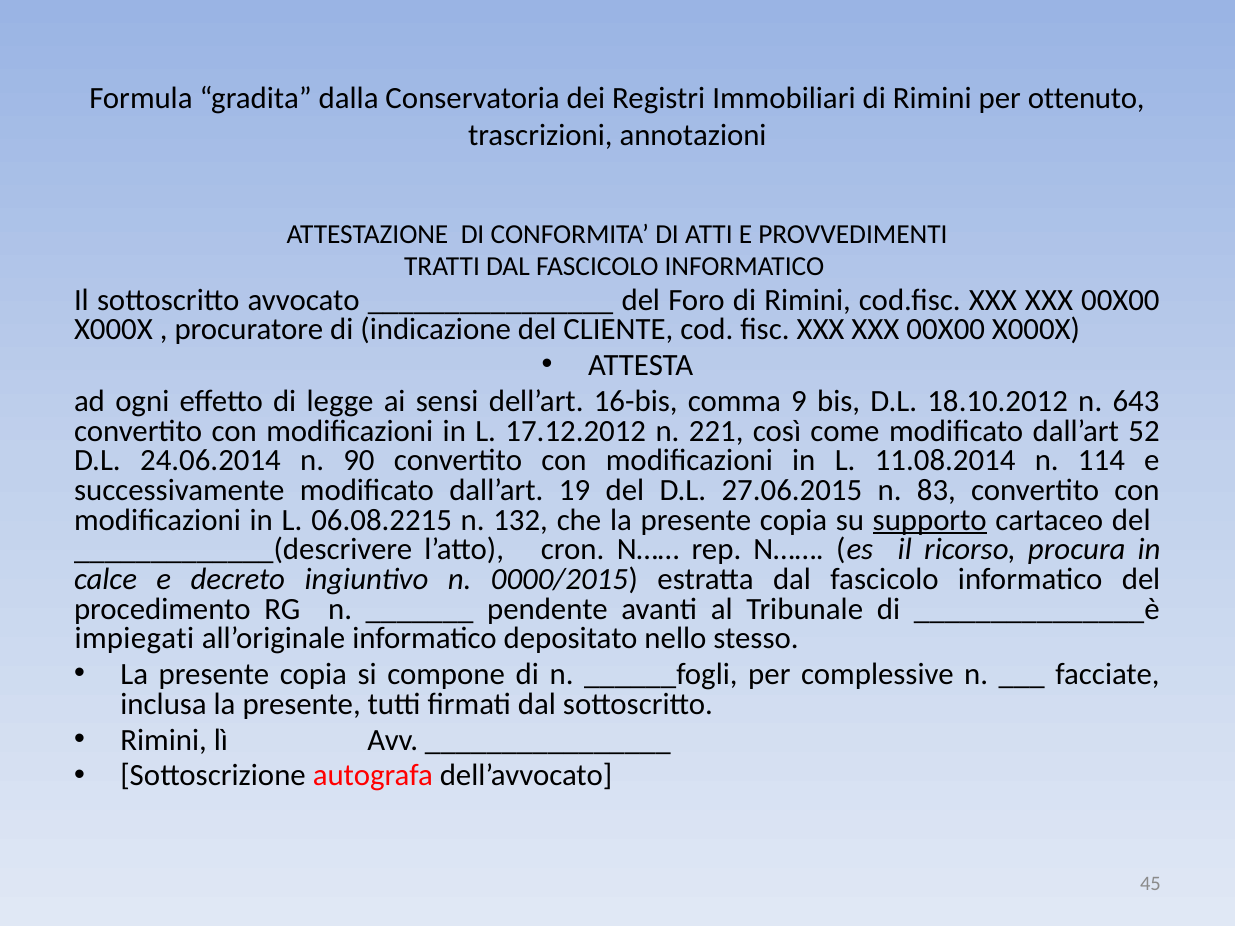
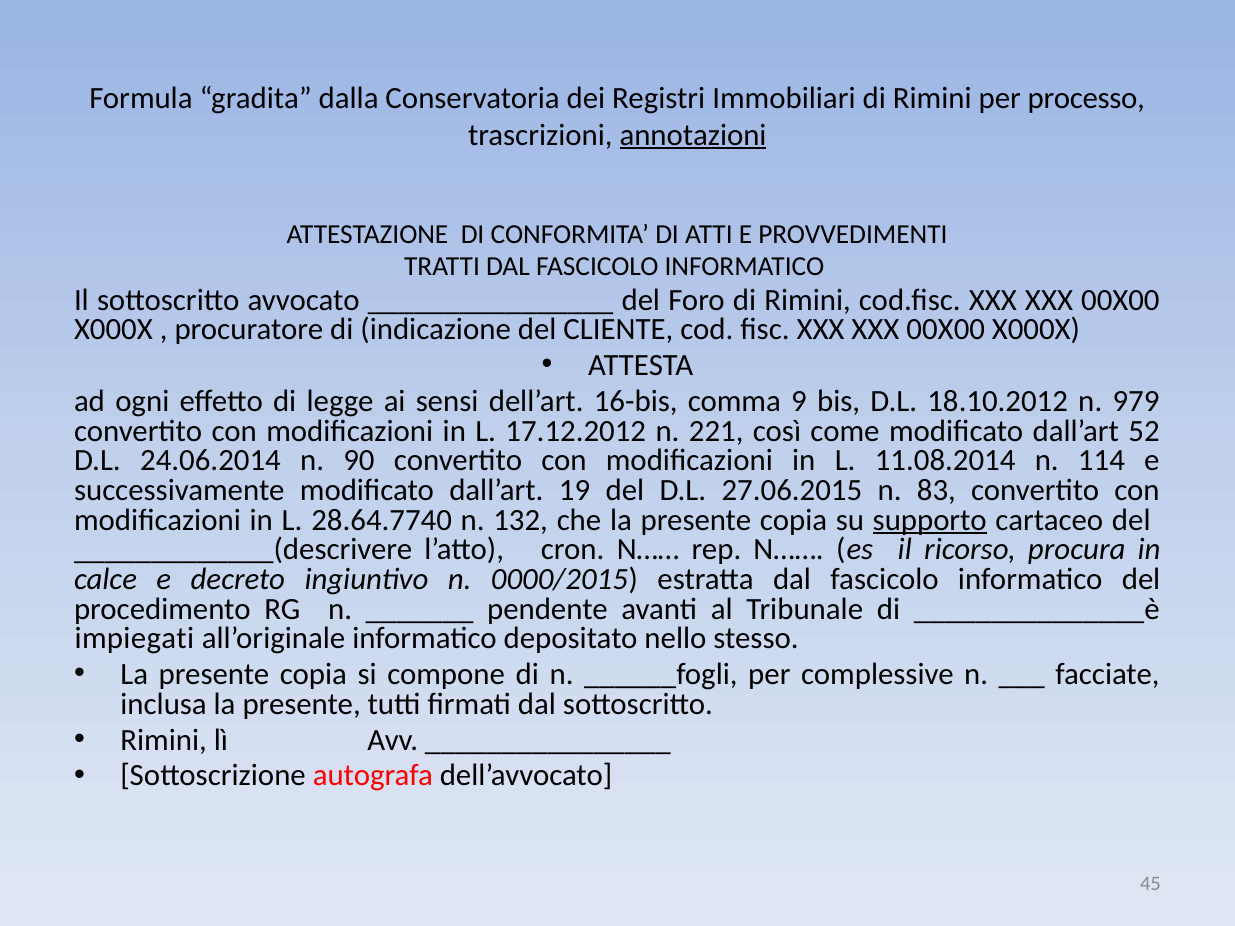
ottenuto: ottenuto -> processo
annotazioni underline: none -> present
643: 643 -> 979
06.08.2215: 06.08.2215 -> 28.64.7740
